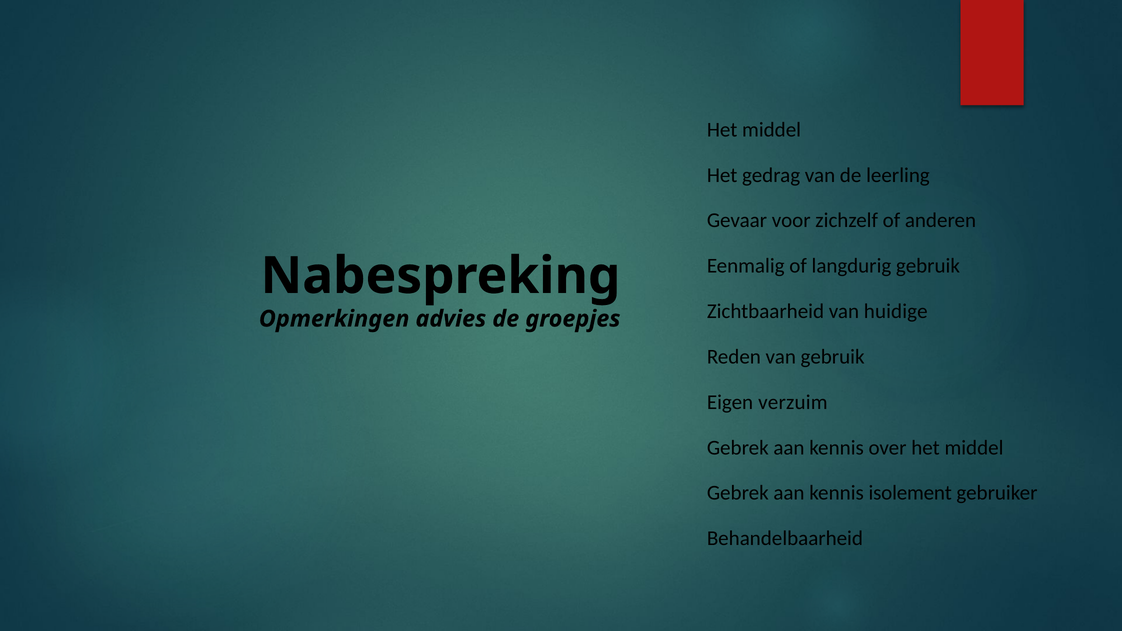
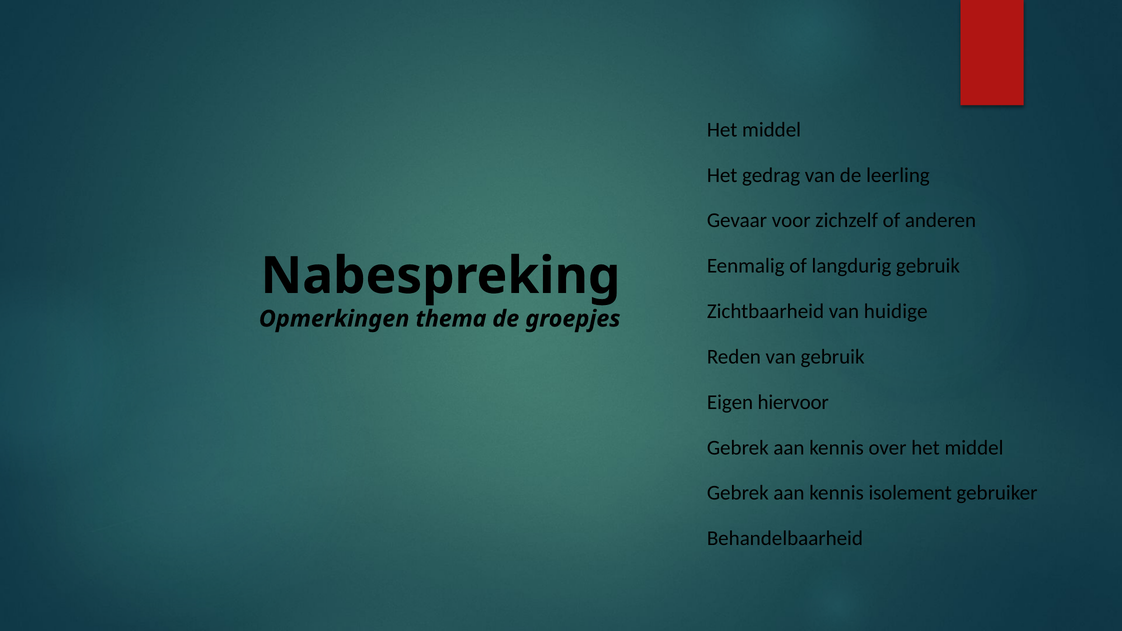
advies: advies -> thema
verzuim: verzuim -> hiervoor
